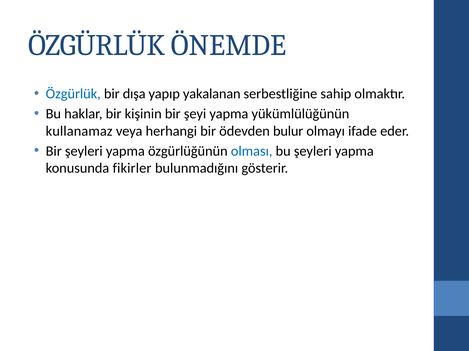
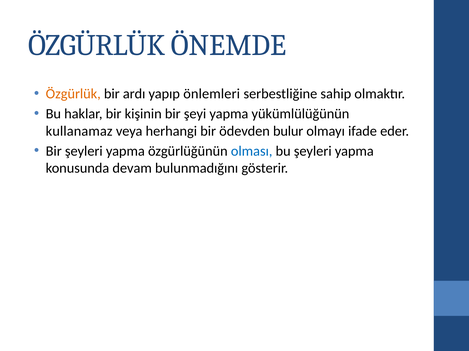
Özgürlük at (73, 94) colour: blue -> orange
dışa: dışa -> ardı
yakalanan: yakalanan -> önlemleri
fikirler: fikirler -> devam
